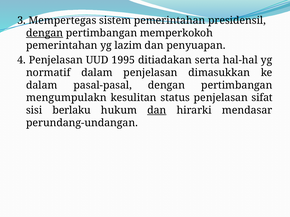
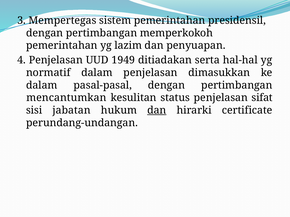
dengan at (45, 33) underline: present -> none
1995: 1995 -> 1949
mengumpulakn: mengumpulakn -> mencantumkan
berlaku: berlaku -> jabatan
mendasar: mendasar -> certificate
